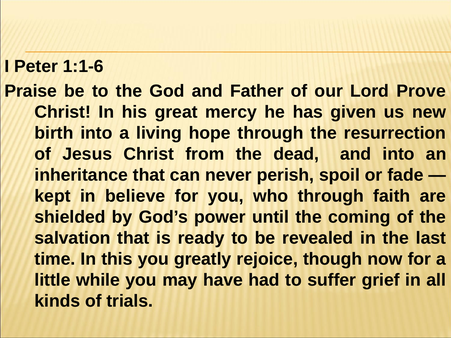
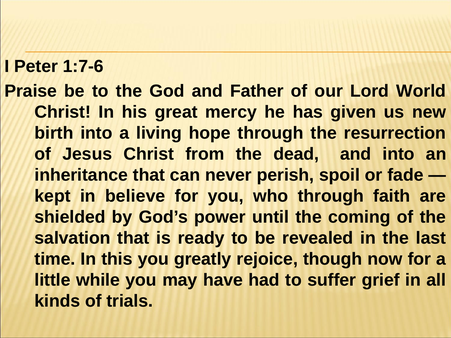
1:1-6: 1:1-6 -> 1:7-6
Prove: Prove -> World
